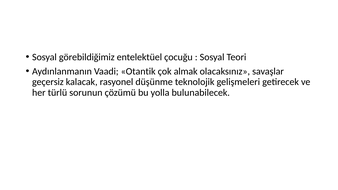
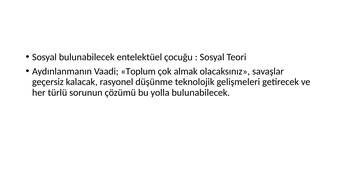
Sosyal görebildiğimiz: görebildiğimiz -> bulunabilecek
Otantik: Otantik -> Toplum
